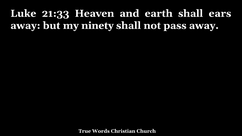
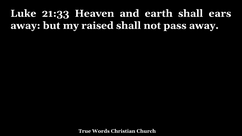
ninety: ninety -> raised
